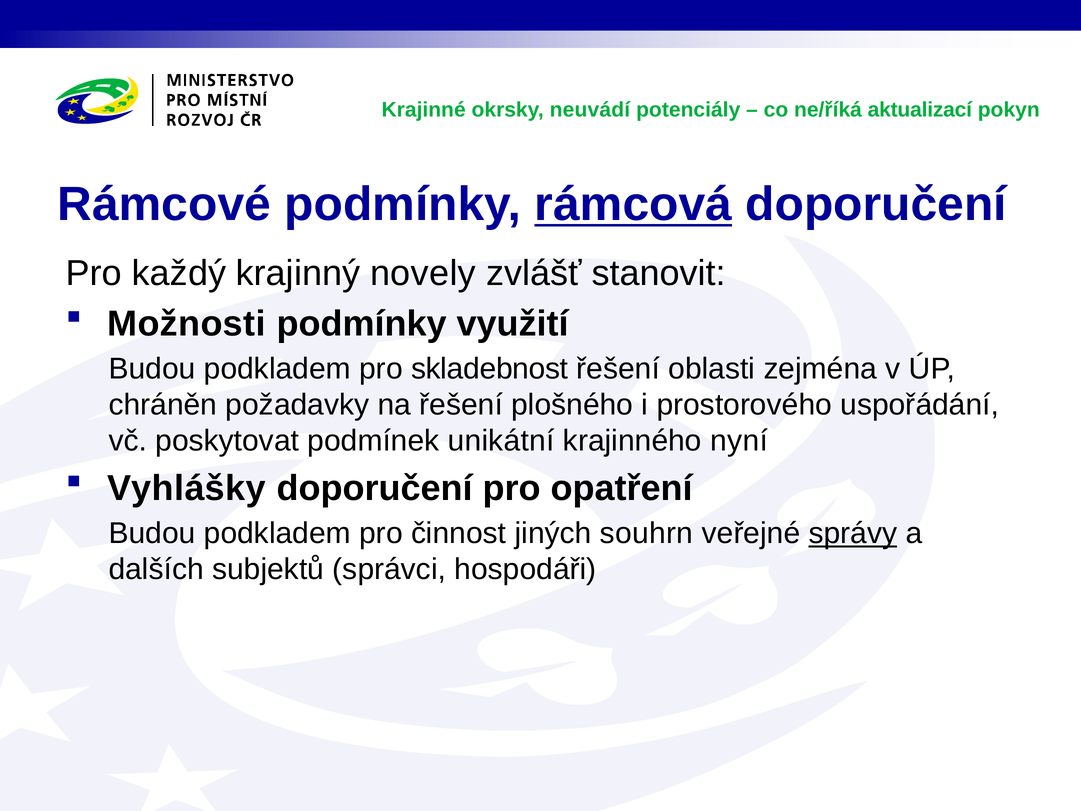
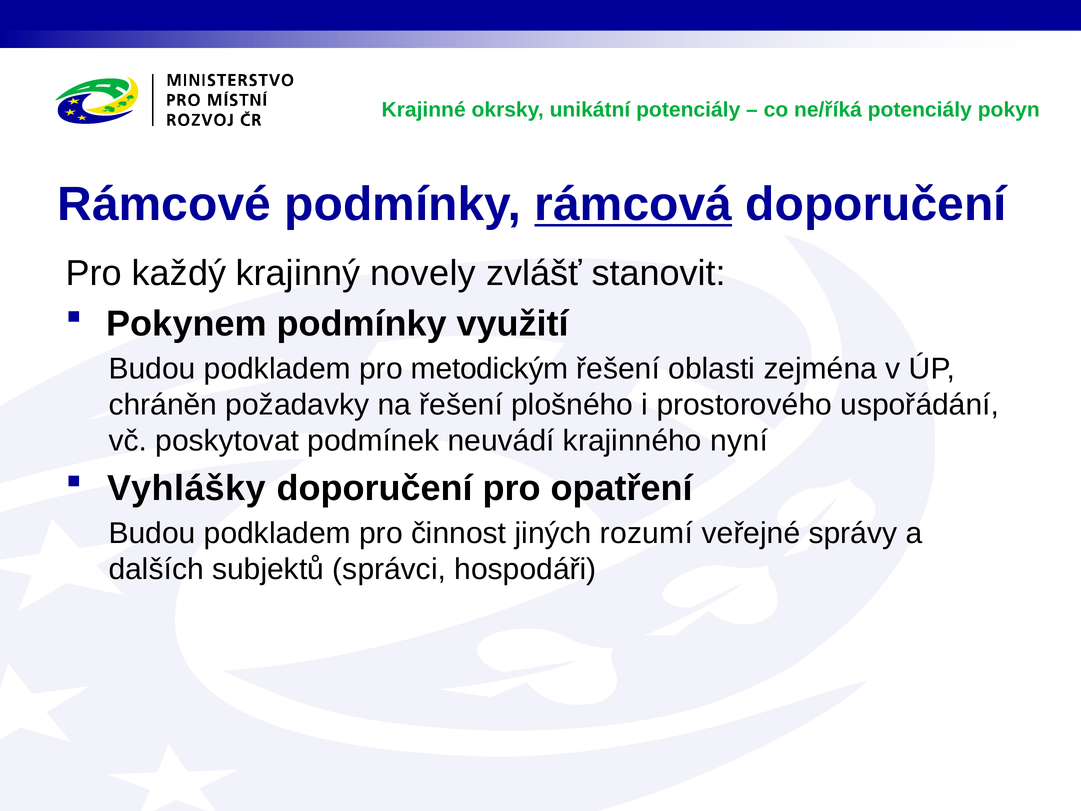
neuvádí: neuvádí -> unikátní
ne/říká aktualizací: aktualizací -> potenciály
Možnosti: Možnosti -> Pokynem
skladebnost: skladebnost -> metodickým
unikátní: unikátní -> neuvádí
souhrn: souhrn -> rozumí
správy underline: present -> none
